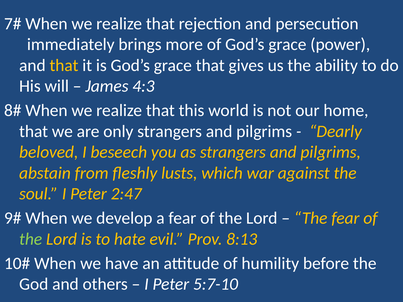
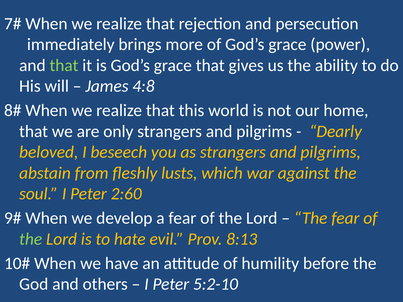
that at (64, 65) colour: yellow -> light green
4:3: 4:3 -> 4:8
2:47: 2:47 -> 2:60
5:7-10: 5:7-10 -> 5:2-10
